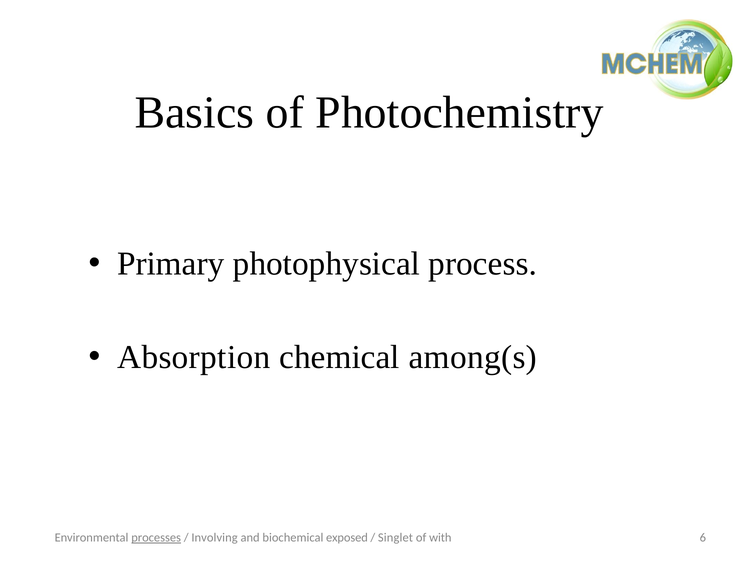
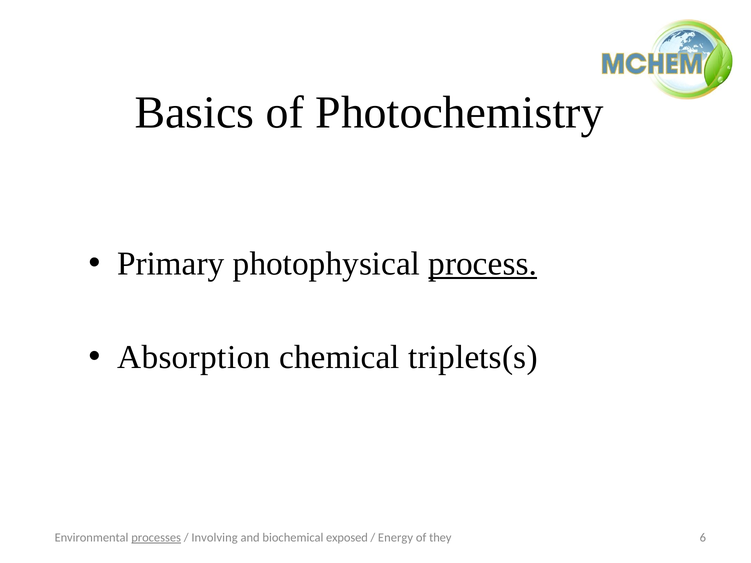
process underline: none -> present
among(s: among(s -> triplets(s
Singlet: Singlet -> Energy
with: with -> they
